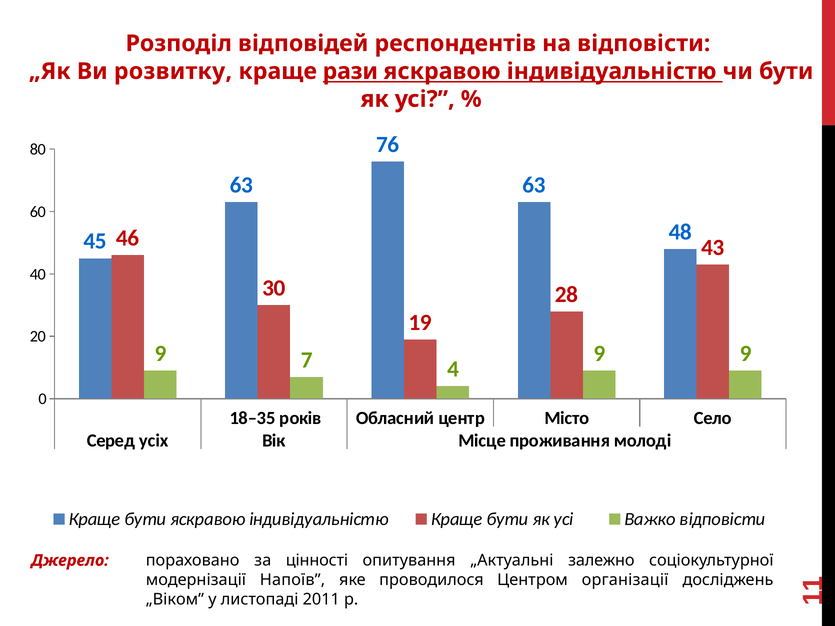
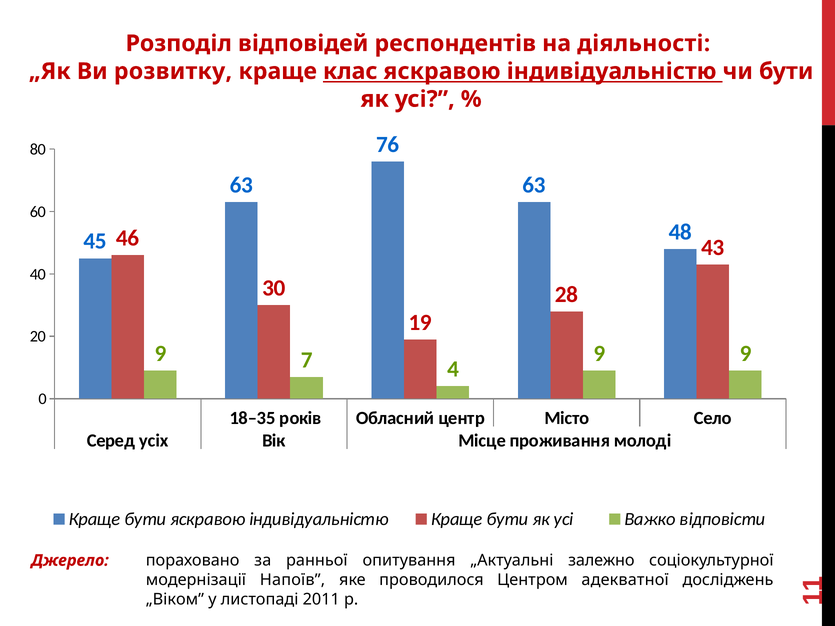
на відповісти: відповісти -> діяльності
рази: рази -> клас
цінності: цінності -> ранньої
організації: організації -> адекватної
